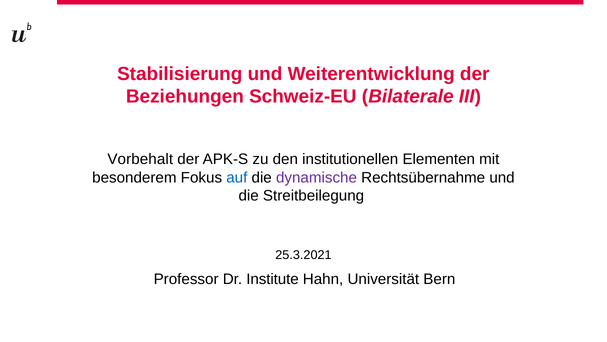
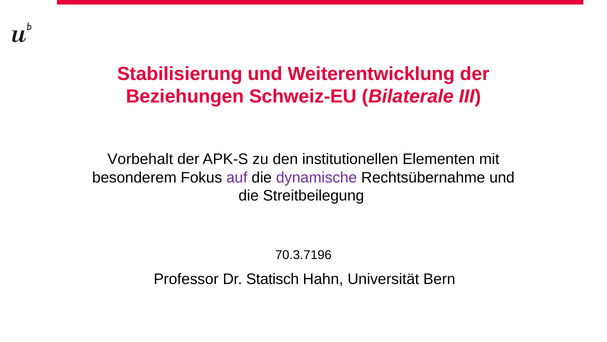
auf colour: blue -> purple
25.3.2021: 25.3.2021 -> 70.3.7196
Institute: Institute -> Statisch
